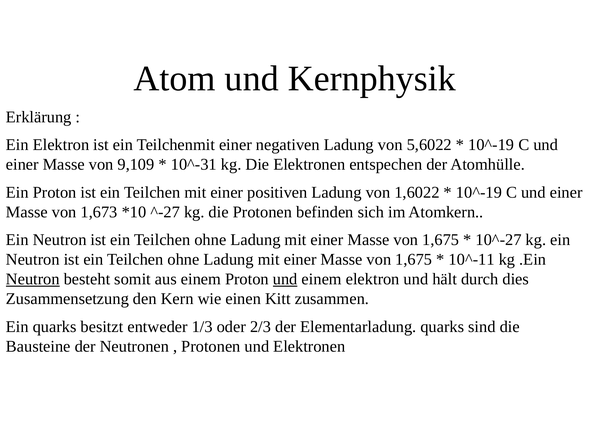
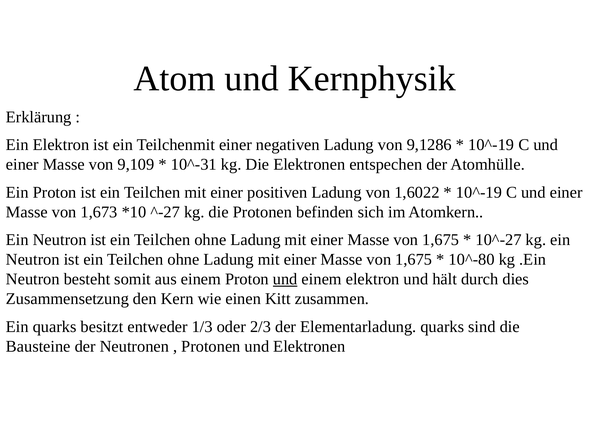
5,6022: 5,6022 -> 9,1286
10^-11: 10^-11 -> 10^-80
Neutron at (33, 280) underline: present -> none
